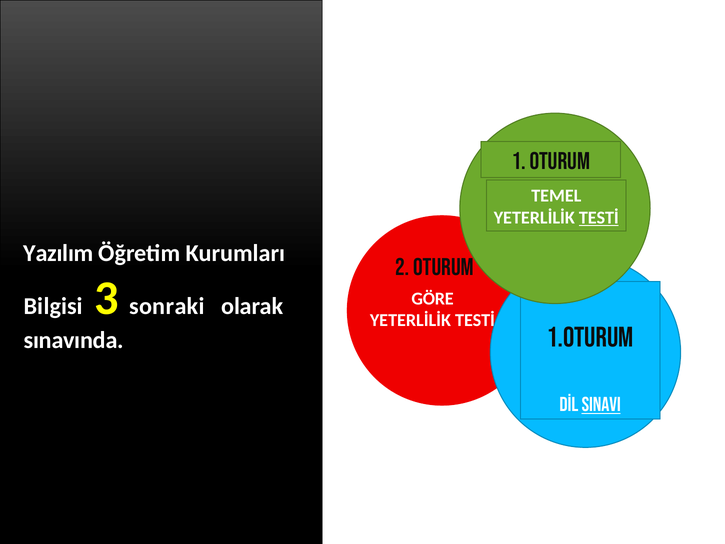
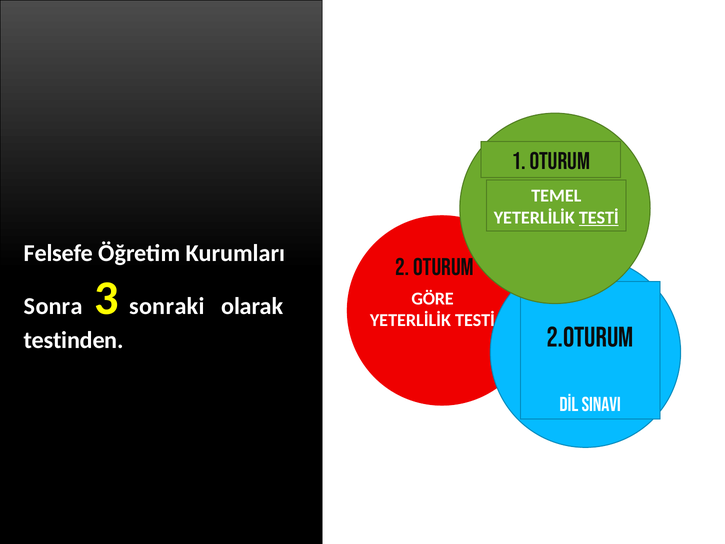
Yazılım: Yazılım -> Felsefe
Bilgisi: Bilgisi -> Sonra
1.oturum: 1.oturum -> 2.oturum
sınavında: sınavında -> testinden
SINAVI underline: present -> none
